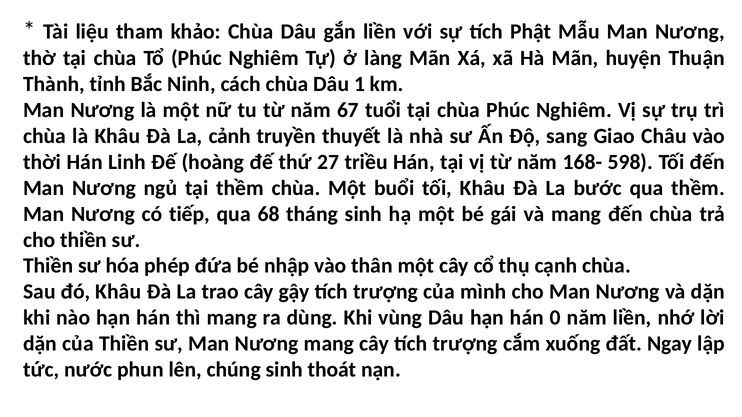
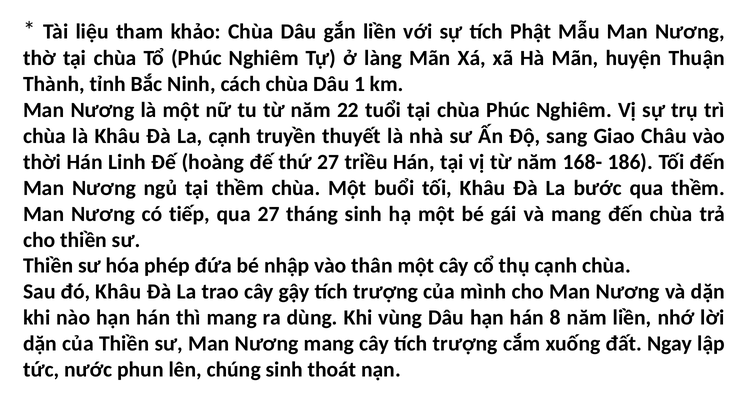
67: 67 -> 22
La cảnh: cảnh -> cạnh
598: 598 -> 186
qua 68: 68 -> 27
0: 0 -> 8
